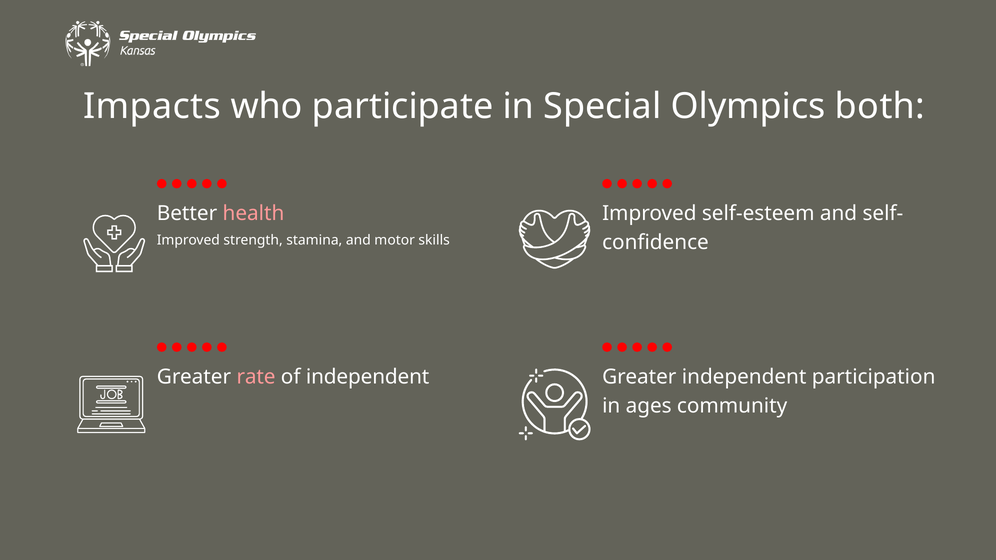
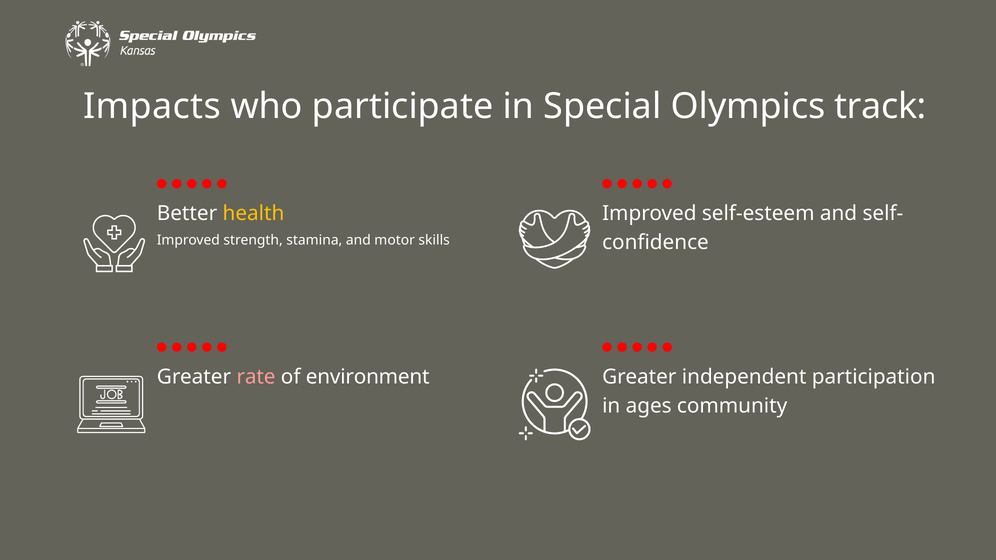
both: both -> track
health colour: pink -> yellow
of independent: independent -> environment
